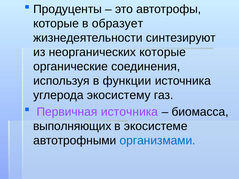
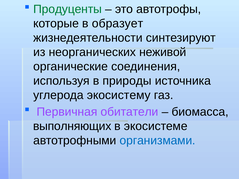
Продуценты colour: black -> green
неорганических которые: которые -> неживой
функции: функции -> природы
Первичная источника: источника -> обитатели
